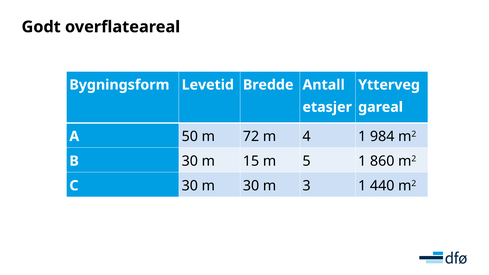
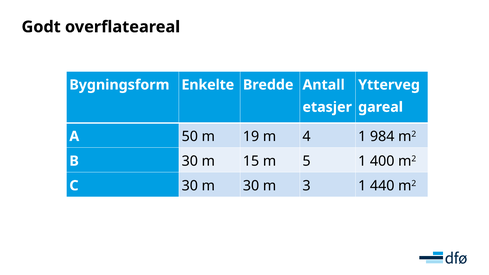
Levetid: Levetid -> Enkelte
72: 72 -> 19
860: 860 -> 400
